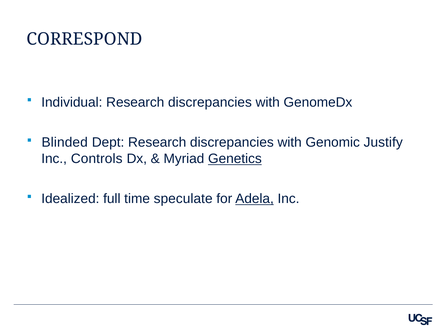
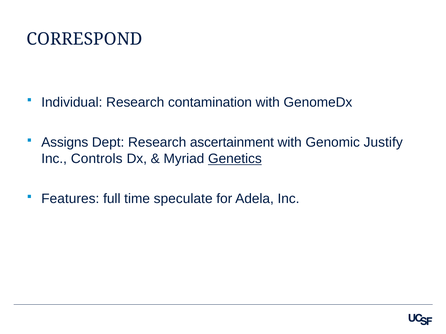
Individual Research discrepancies: discrepancies -> contamination
Blinded: Blinded -> Assigns
Dept Research discrepancies: discrepancies -> ascertainment
Idealized: Idealized -> Features
Adela underline: present -> none
